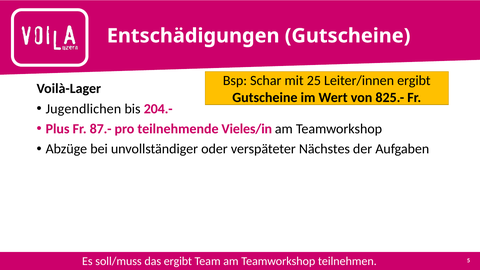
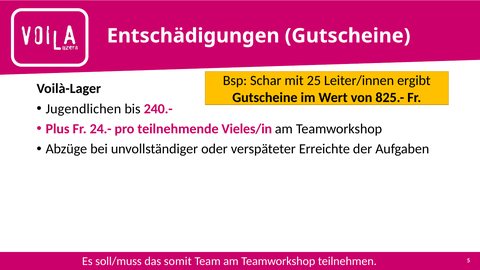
204.-: 204.- -> 240.-
87.-: 87.- -> 24.-
Nächstes: Nächstes -> Erreichte
das ergibt: ergibt -> somit
